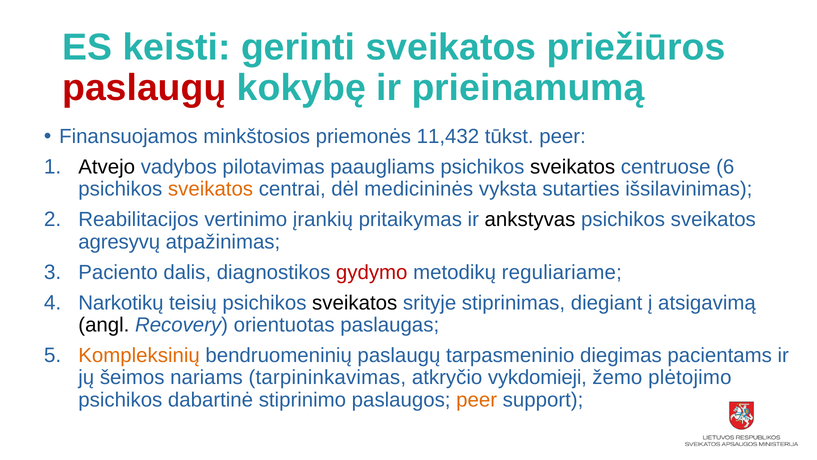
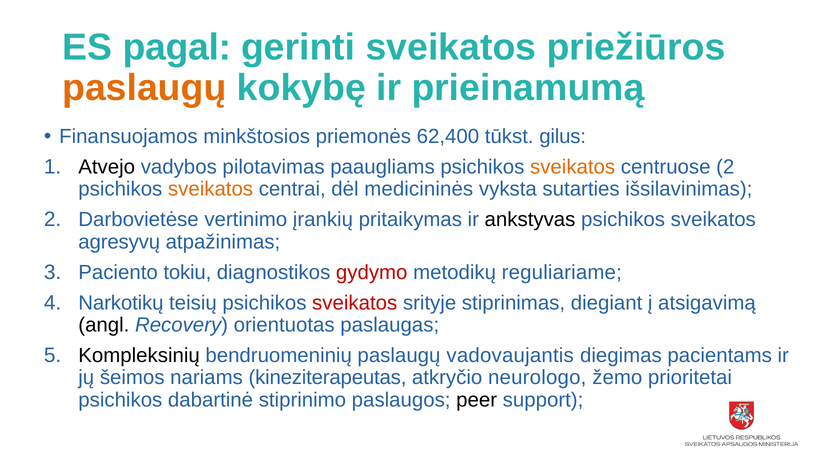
keisti: keisti -> pagal
paslaugų at (144, 88) colour: red -> orange
11,432: 11,432 -> 62,400
tūkst peer: peer -> gilus
sveikatos at (573, 167) colour: black -> orange
centruose 6: 6 -> 2
Reabilitacijos: Reabilitacijos -> Darbovietėse
dalis: dalis -> tokiu
sveikatos at (355, 303) colour: black -> red
Kompleksinių colour: orange -> black
tarpasmeninio: tarpasmeninio -> vadovaujantis
tarpininkavimas: tarpininkavimas -> kineziterapeutas
vykdomieji: vykdomieji -> neurologo
plėtojimo: plėtojimo -> prioritetai
peer at (477, 399) colour: orange -> black
